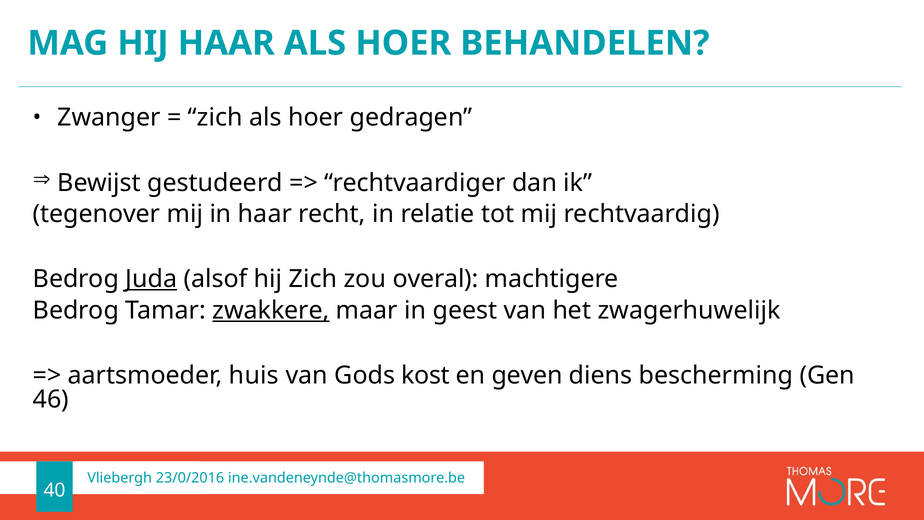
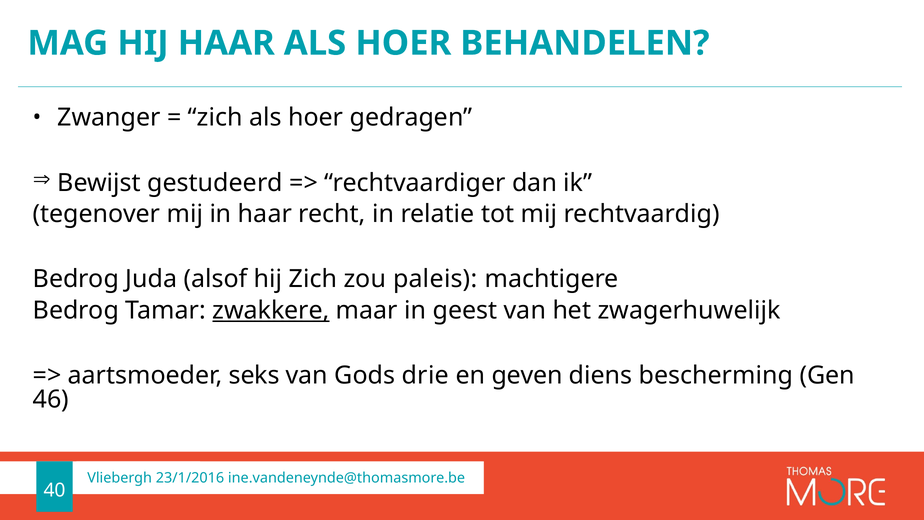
Juda underline: present -> none
overal: overal -> paleis
huis: huis -> seks
kost: kost -> drie
23/0/2016: 23/0/2016 -> 23/1/2016
